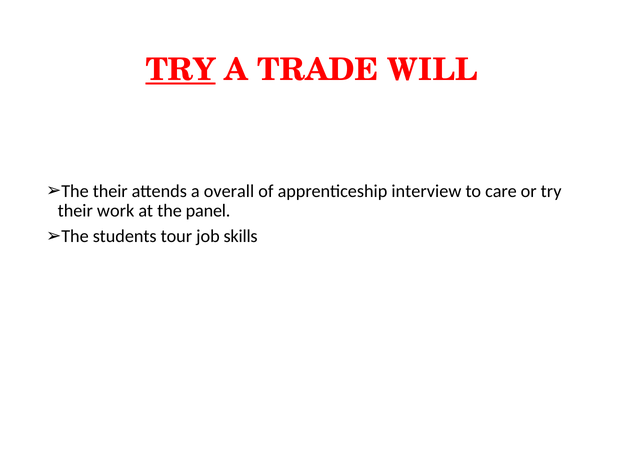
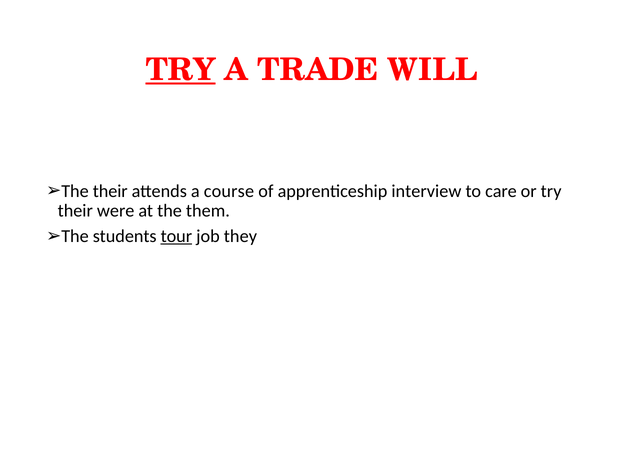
overall: overall -> course
work: work -> were
panel: panel -> them
tour underline: none -> present
skills: skills -> they
